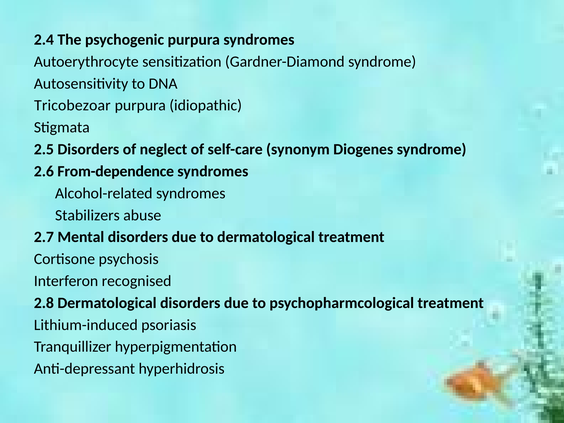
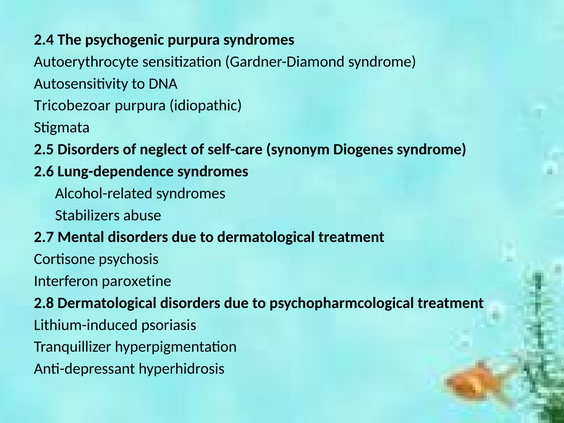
From-dependence: From-dependence -> Lung-dependence
recognised: recognised -> paroxetine
